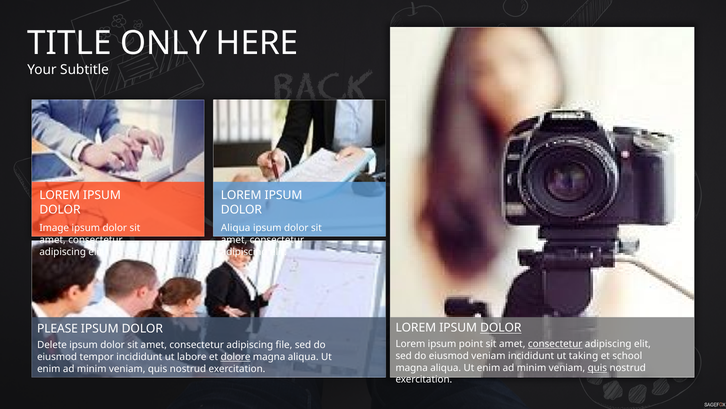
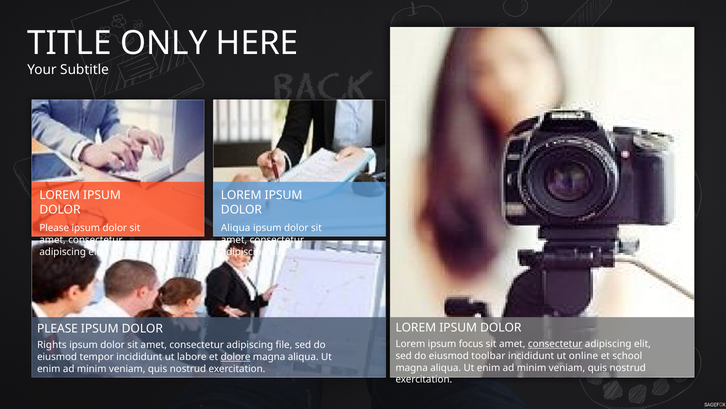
Image at (54, 228): Image -> Please
DOLOR at (501, 327) underline: present -> none
point: point -> focus
Delete: Delete -> Rights
eiusmod veniam: veniam -> toolbar
taking: taking -> online
quis at (597, 367) underline: present -> none
